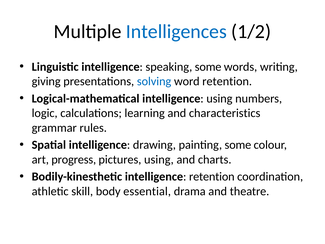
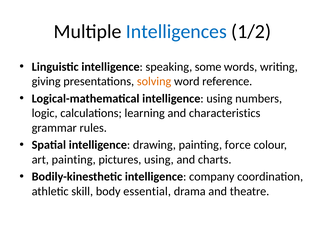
solving colour: blue -> orange
word retention: retention -> reference
painting some: some -> force
art progress: progress -> painting
intelligence retention: retention -> company
